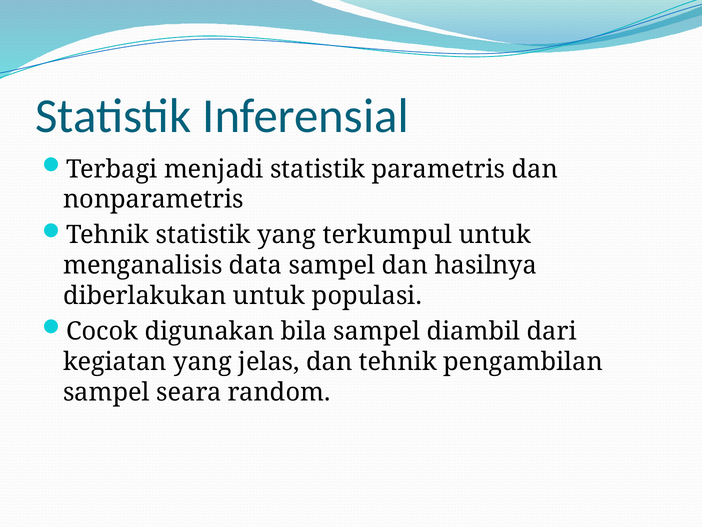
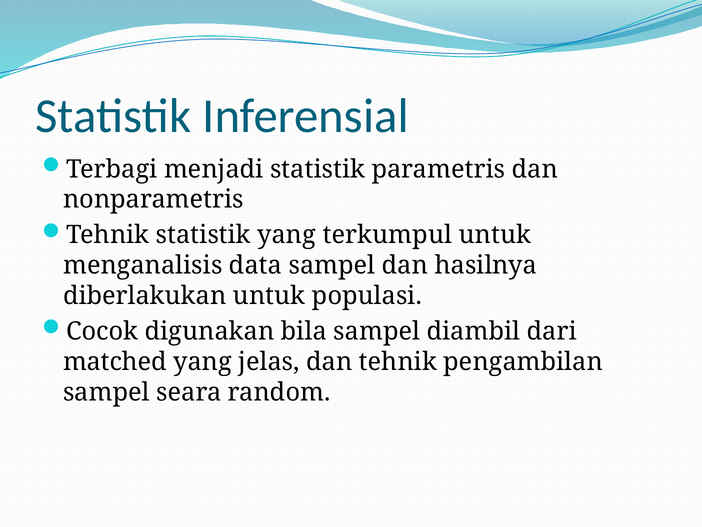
kegiatan: kegiatan -> matched
